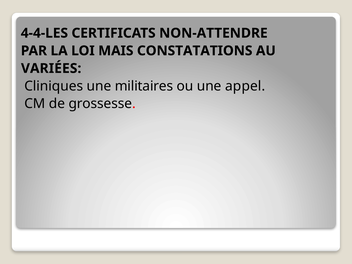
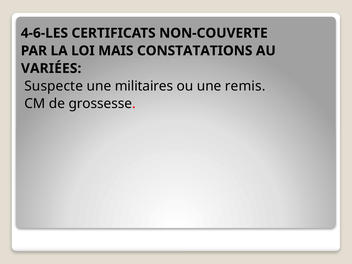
4-4-LES: 4-4-LES -> 4-6-LES
NON-ATTENDRE: NON-ATTENDRE -> NON-COUVERTE
Cliniques: Cliniques -> Suspecte
appel: appel -> remis
